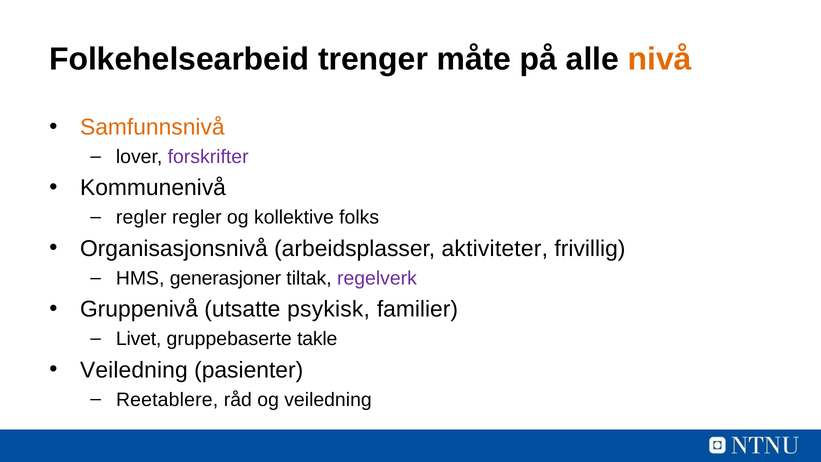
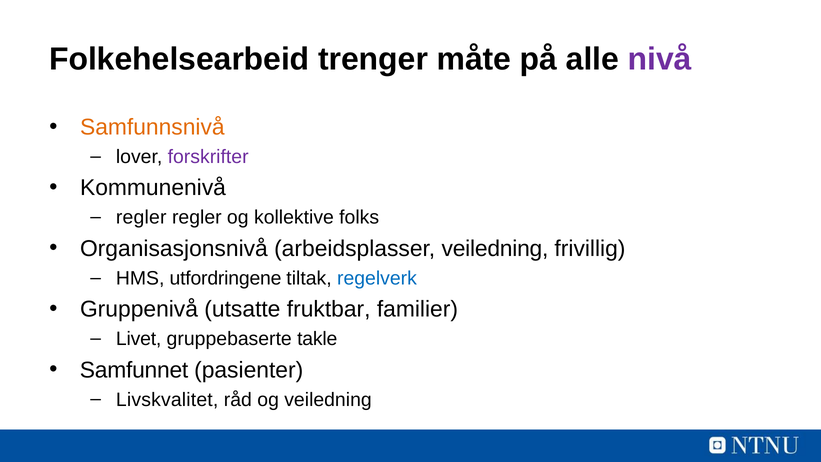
nivå colour: orange -> purple
arbeidsplasser aktiviteter: aktiviteter -> veiledning
generasjoner: generasjoner -> utfordringene
regelverk colour: purple -> blue
psykisk: psykisk -> fruktbar
Veiledning at (134, 370): Veiledning -> Samfunnet
Reetablere: Reetablere -> Livskvalitet
